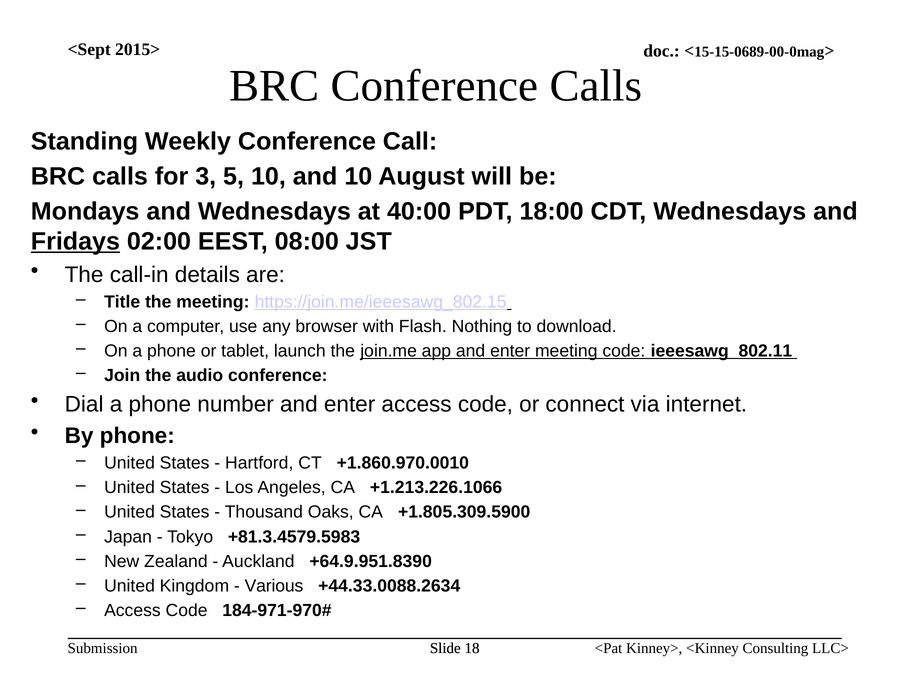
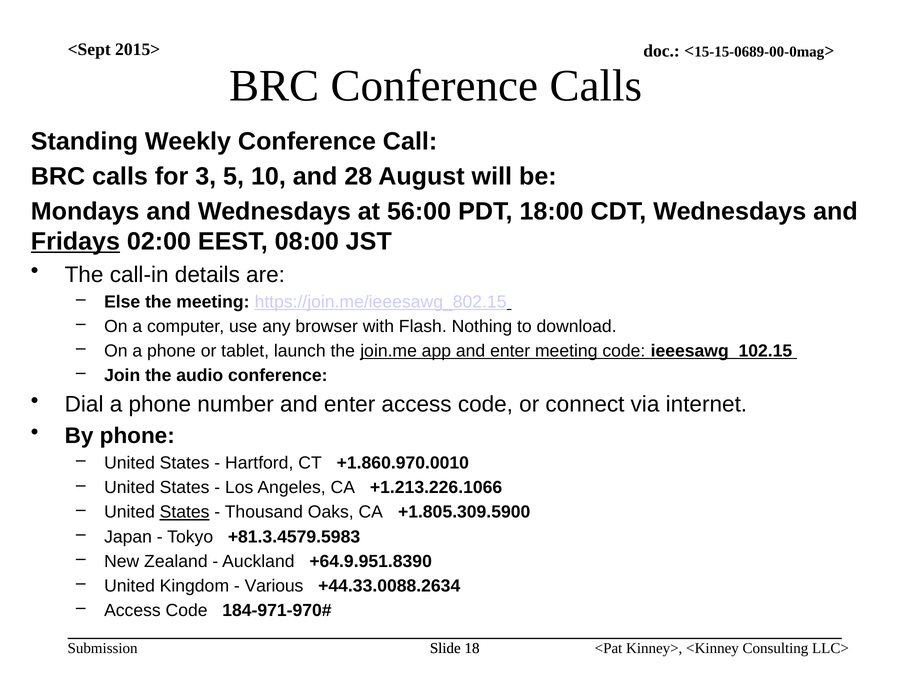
and 10: 10 -> 28
40:00: 40:00 -> 56:00
Title: Title -> Else
ieeesawg_802.11: ieeesawg_802.11 -> ieeesawg_102.15
States at (185, 513) underline: none -> present
